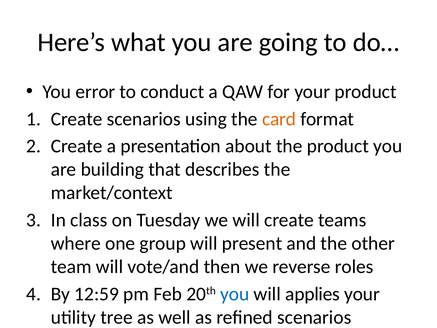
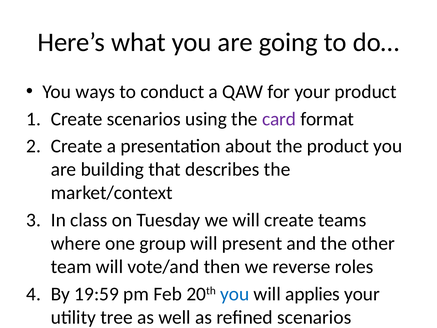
error: error -> ways
card colour: orange -> purple
12:59: 12:59 -> 19:59
